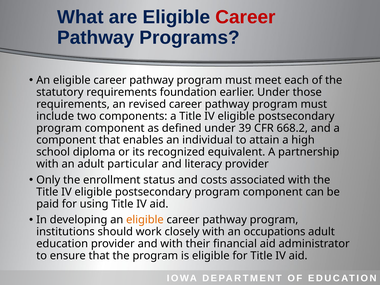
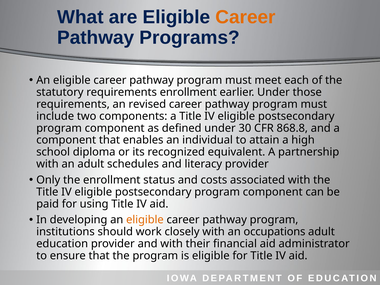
Career at (245, 17) colour: red -> orange
requirements foundation: foundation -> enrollment
39: 39 -> 30
668.2: 668.2 -> 868.8
particular: particular -> schedules
